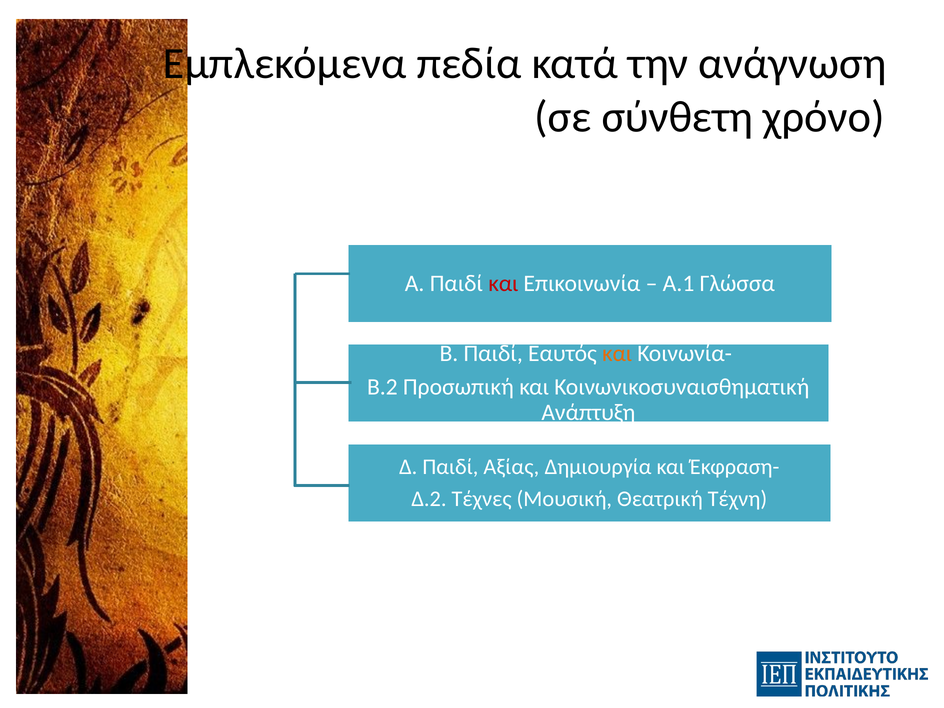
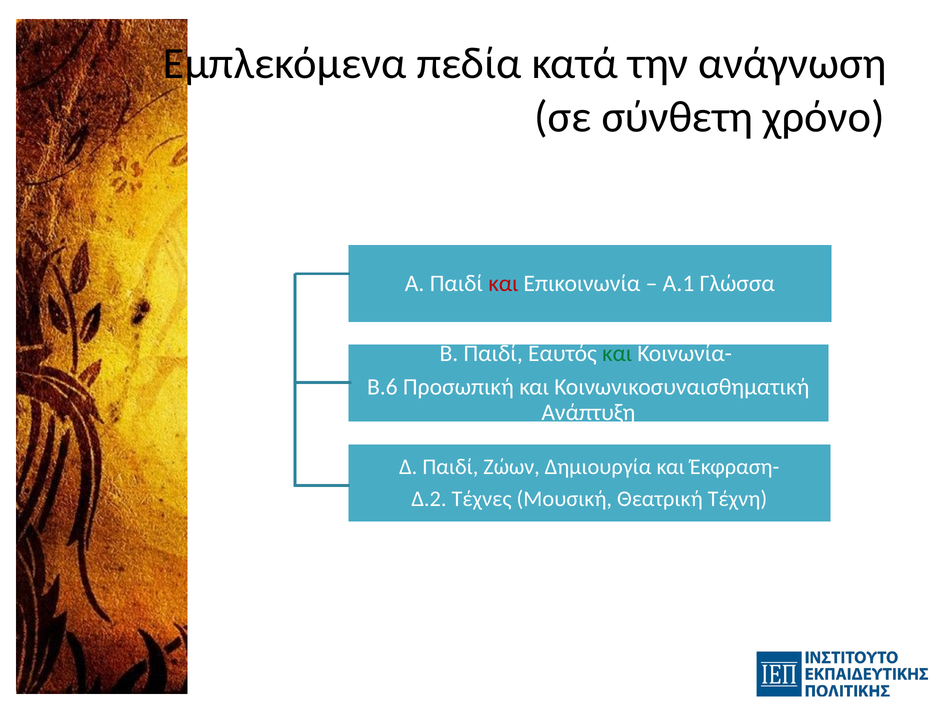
και at (617, 353) colour: orange -> green
Β.2: Β.2 -> Β.6
Αξίας: Αξίας -> Ζώων
